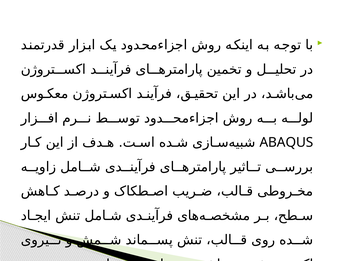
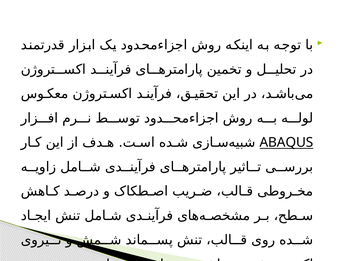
ABAQUS underline: none -> present
